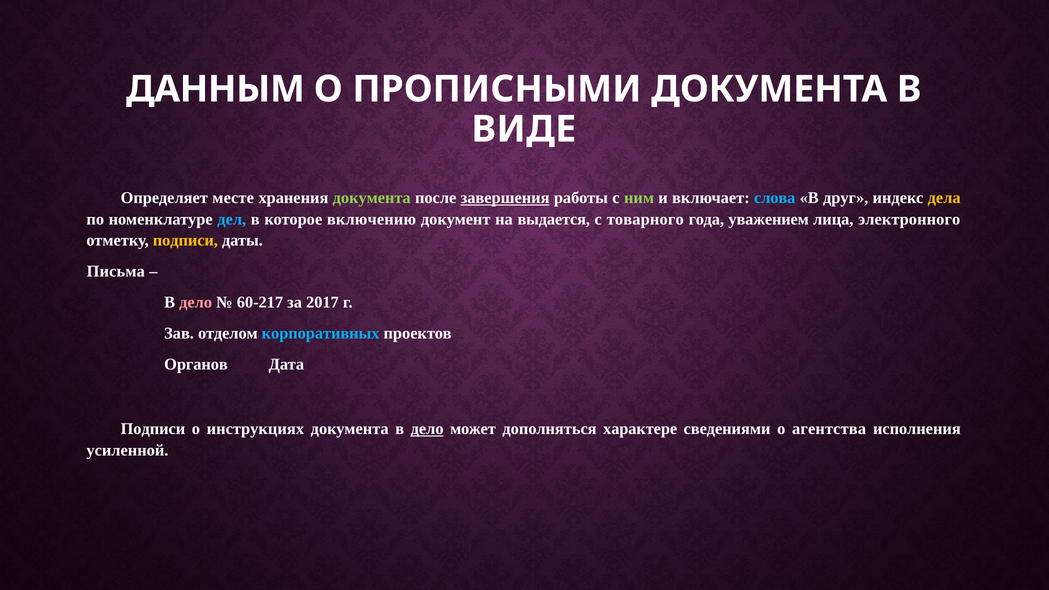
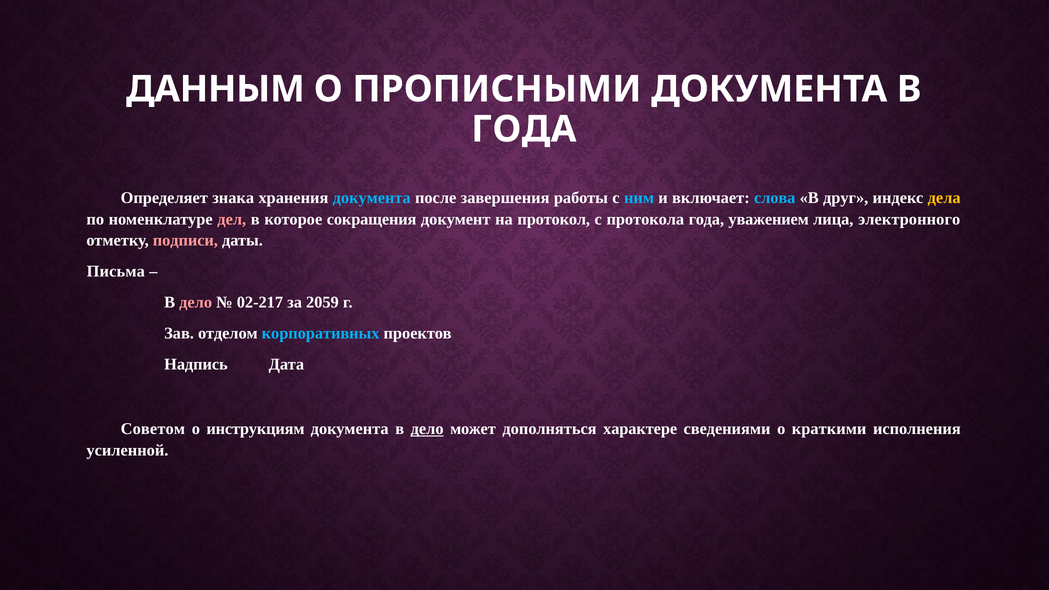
ВИДЕ at (524, 129): ВИДЕ -> ГОДА
месте: месте -> знака
документа at (372, 198) colour: light green -> light blue
завершения underline: present -> none
ним colour: light green -> light blue
дел colour: light blue -> pink
включению: включению -> сокращения
выдается: выдается -> протокол
товарного: товарного -> протокола
подписи at (185, 240) colour: yellow -> pink
60-217: 60-217 -> 02-217
2017: 2017 -> 2059
Органов: Органов -> Надпись
Подписи at (153, 429): Подписи -> Советом
инструкциях: инструкциях -> инструкциям
агентства: агентства -> краткими
